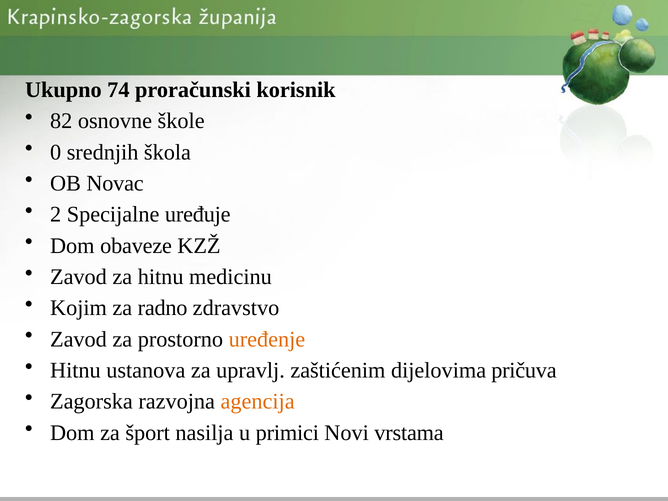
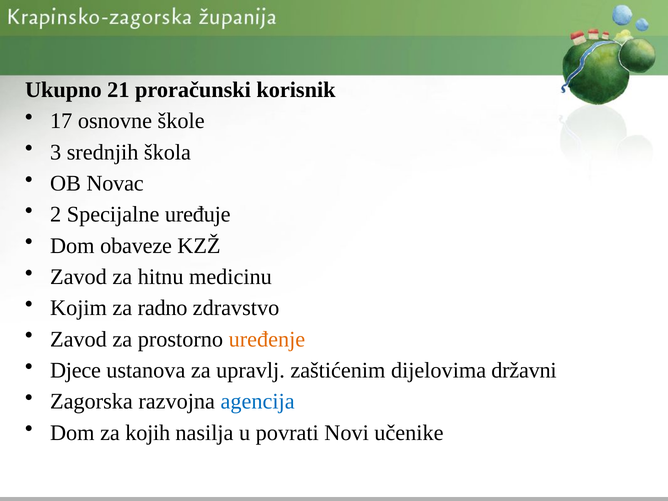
74: 74 -> 21
82: 82 -> 17
0: 0 -> 3
Hitnu at (75, 370): Hitnu -> Djece
pričuva: pričuva -> državni
agencija colour: orange -> blue
šport: šport -> kojih
primici: primici -> povrati
vrstama: vrstama -> učenike
